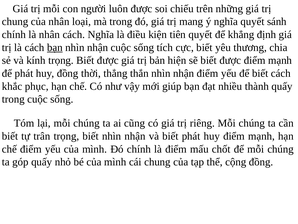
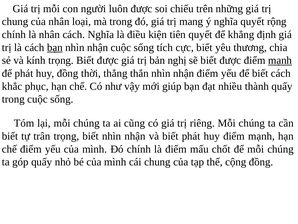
sánh: sánh -> rộng
hiện: hiện -> nghị
mạnh at (280, 60) underline: none -> present
